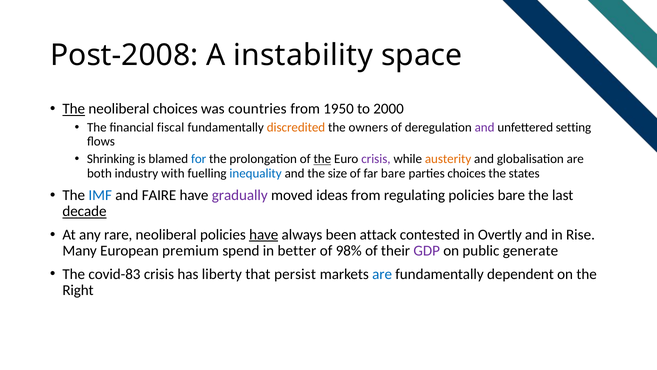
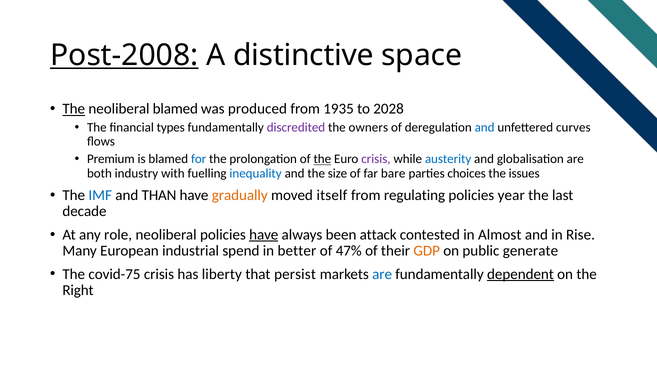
Post-2008 underline: none -> present
instability: instability -> distinctive
neoliberal choices: choices -> blamed
countries: countries -> produced
1950: 1950 -> 1935
2000: 2000 -> 2028
fiscal: fiscal -> types
discredited colour: orange -> purple
and at (485, 127) colour: purple -> blue
setting: setting -> curves
Shrinking: Shrinking -> Premium
austerity colour: orange -> blue
states: states -> issues
FAIRE: FAIRE -> THAN
gradually colour: purple -> orange
ideas: ideas -> itself
policies bare: bare -> year
decade underline: present -> none
rare: rare -> role
Overtly: Overtly -> Almost
premium: premium -> industrial
98%: 98% -> 47%
GDP colour: purple -> orange
covid-83: covid-83 -> covid-75
dependent underline: none -> present
